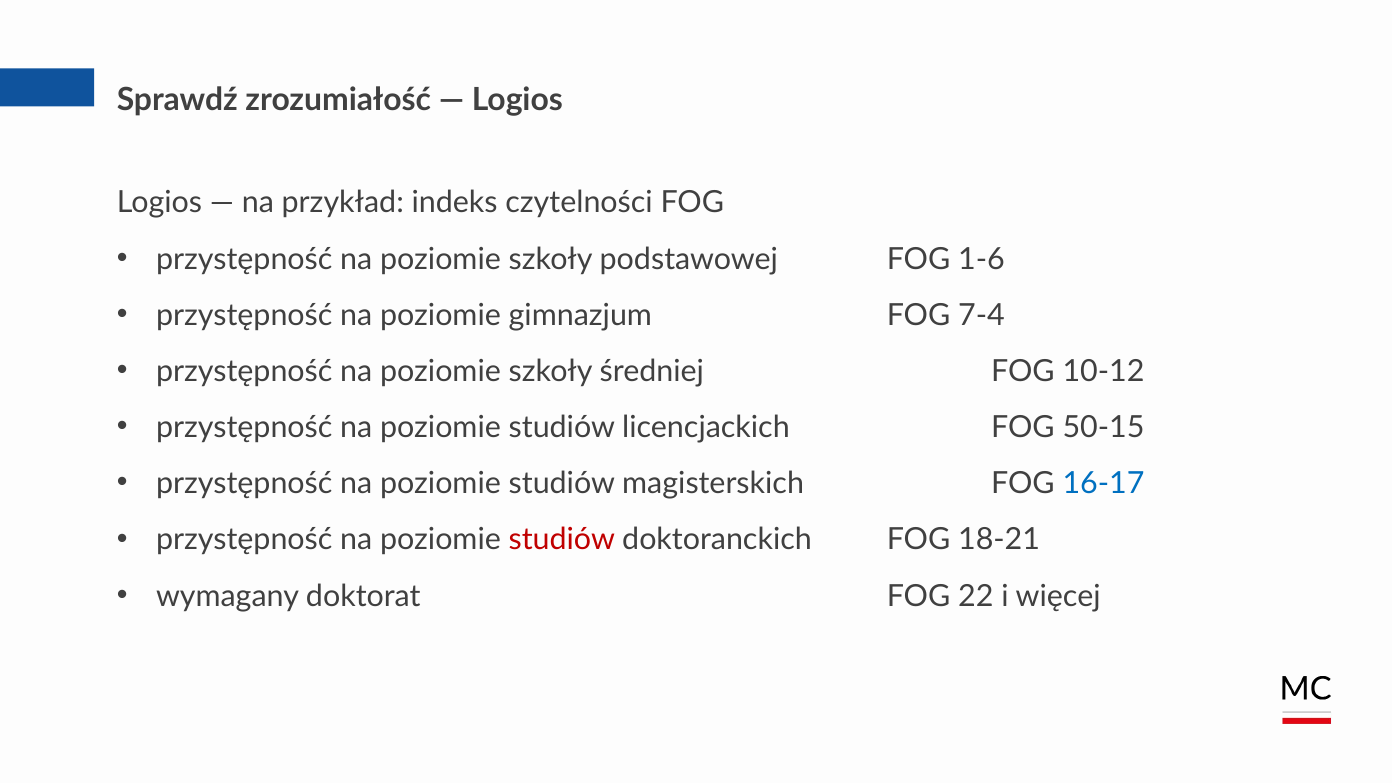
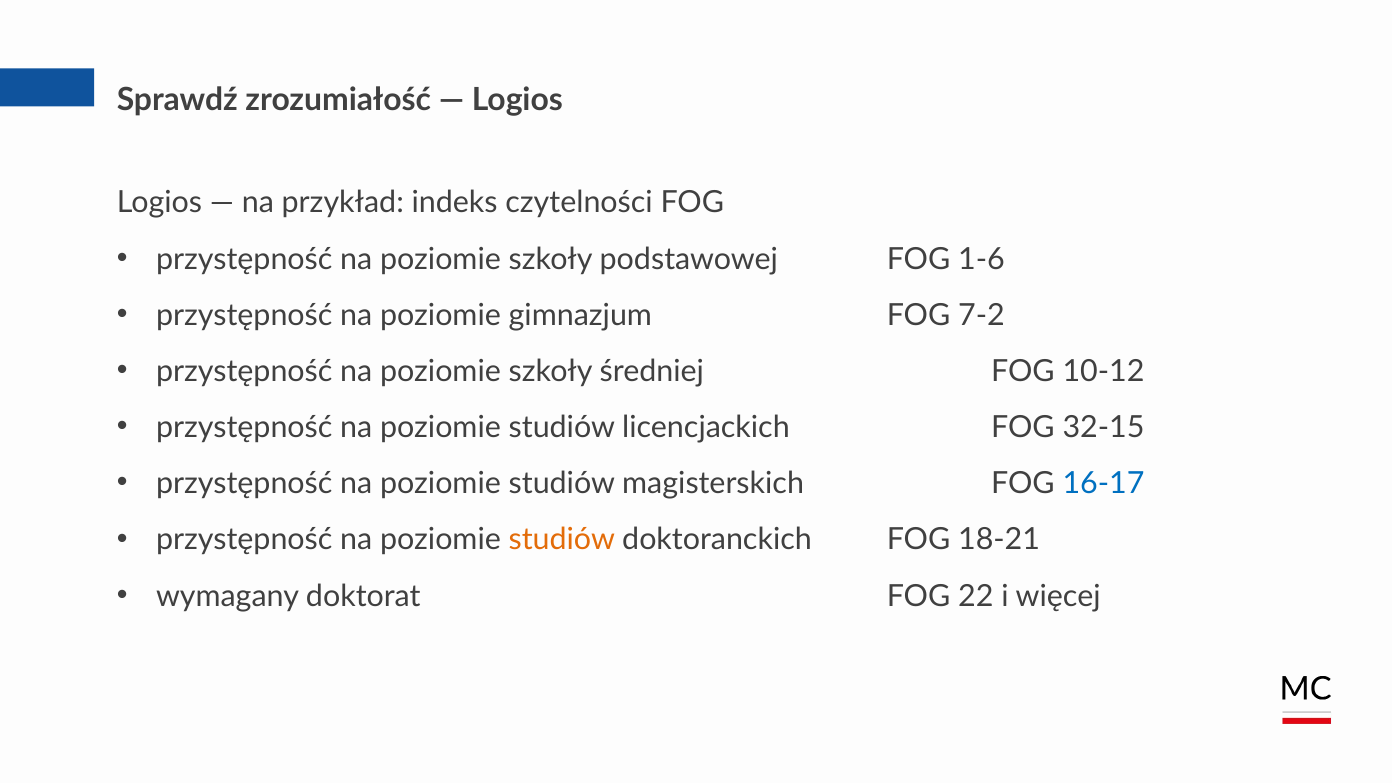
7-4: 7-4 -> 7-2
50-15: 50-15 -> 32-15
studiów at (562, 540) colour: red -> orange
